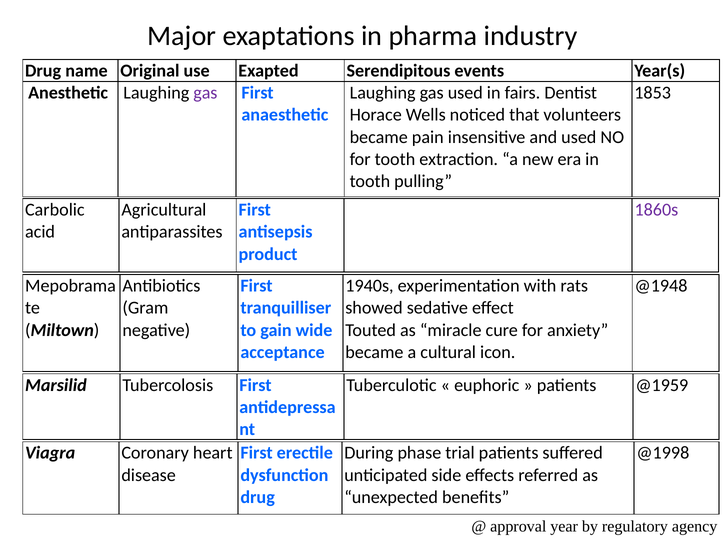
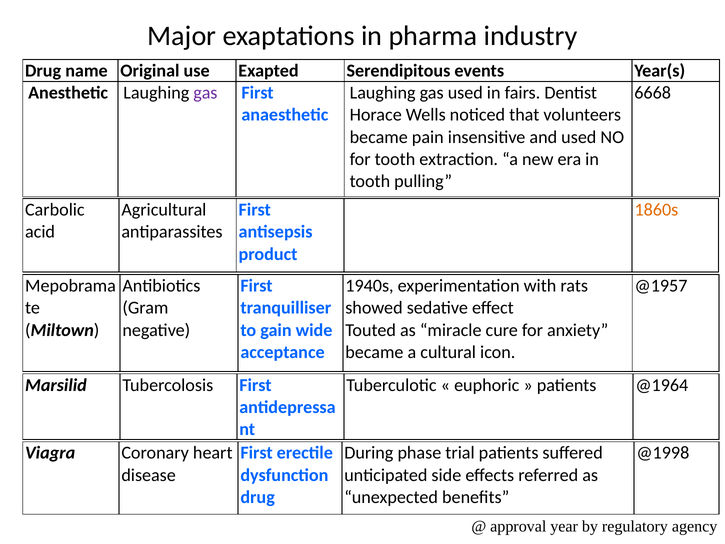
1853: 1853 -> 6668
1860s colour: purple -> orange
@1948: @1948 -> @1957
@1959: @1959 -> @1964
